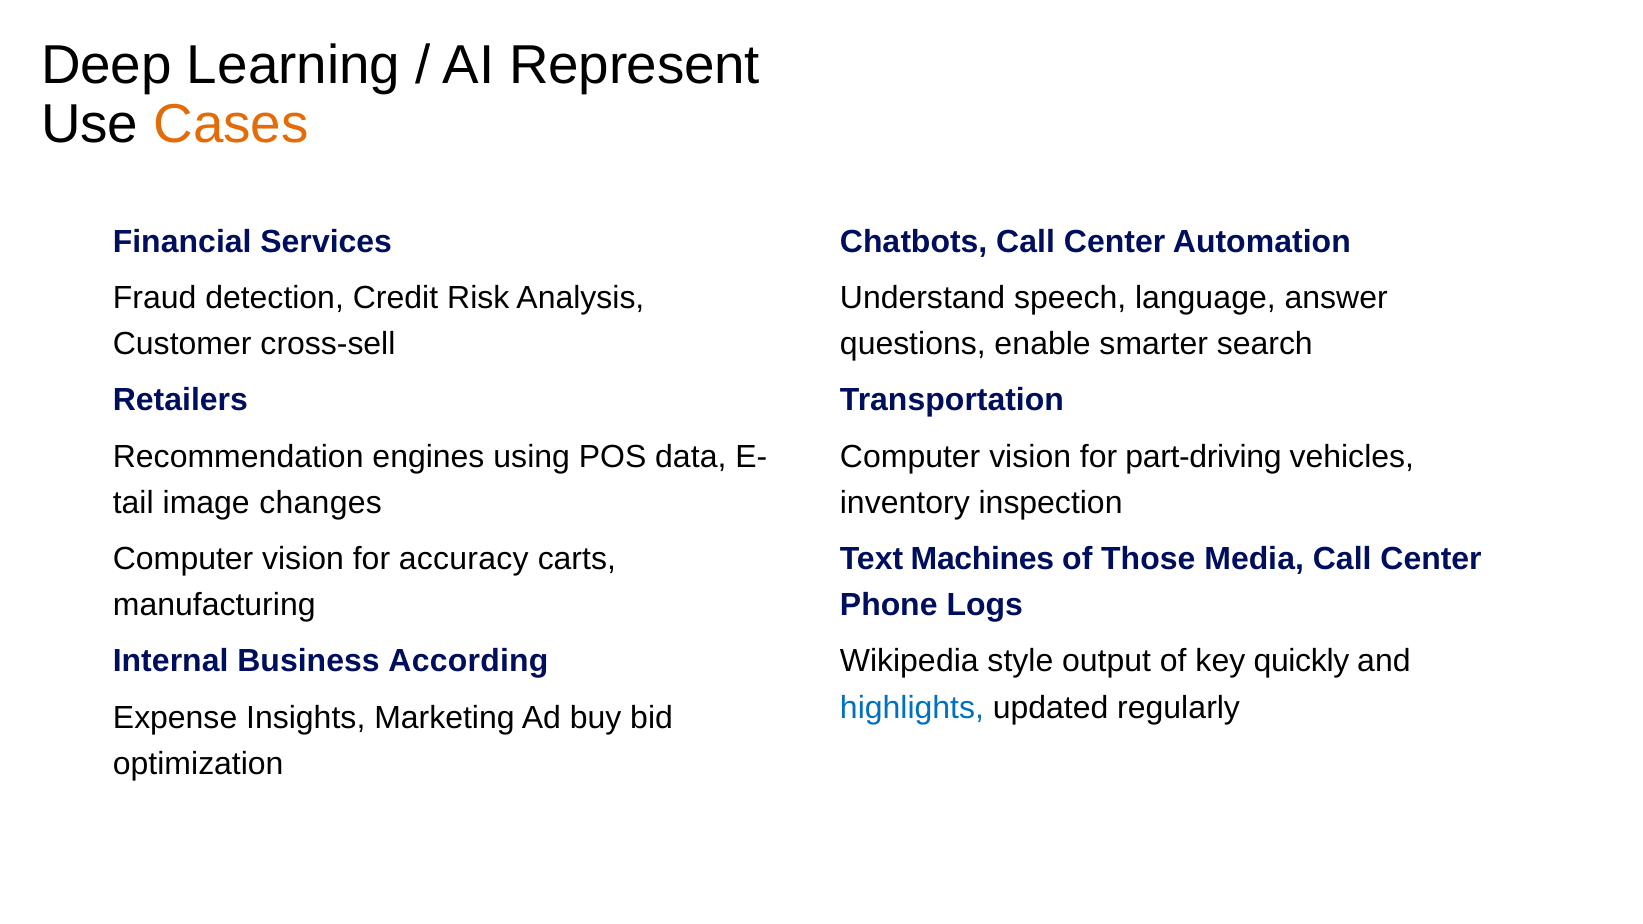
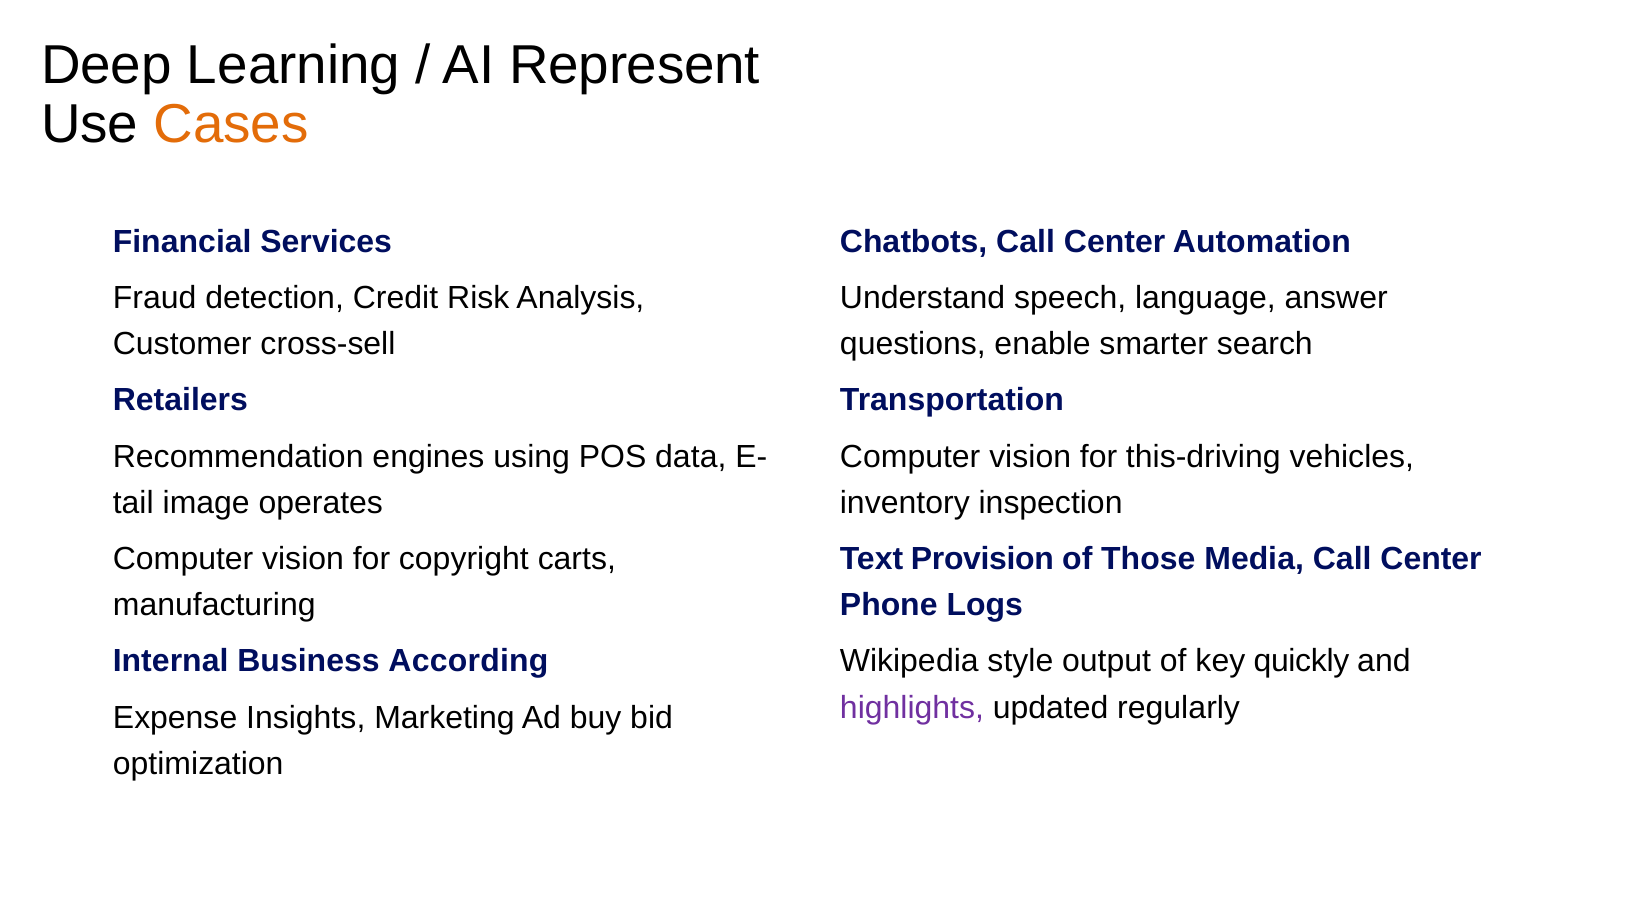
part-driving: part-driving -> this-driving
changes: changes -> operates
accuracy: accuracy -> copyright
Machines: Machines -> Provision
highlights colour: blue -> purple
